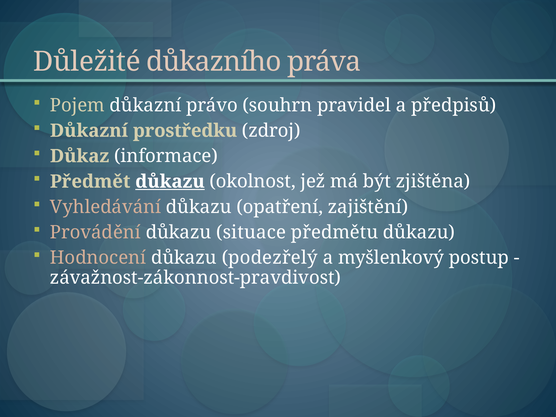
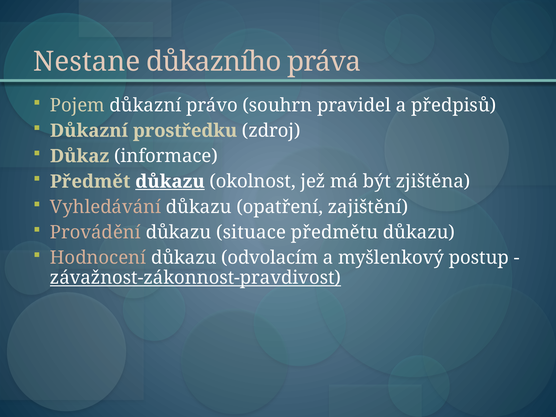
Důležité: Důležité -> Nestane
podezřelý: podezřelý -> odvolacím
závažnost-zákonnost-pravdivost underline: none -> present
